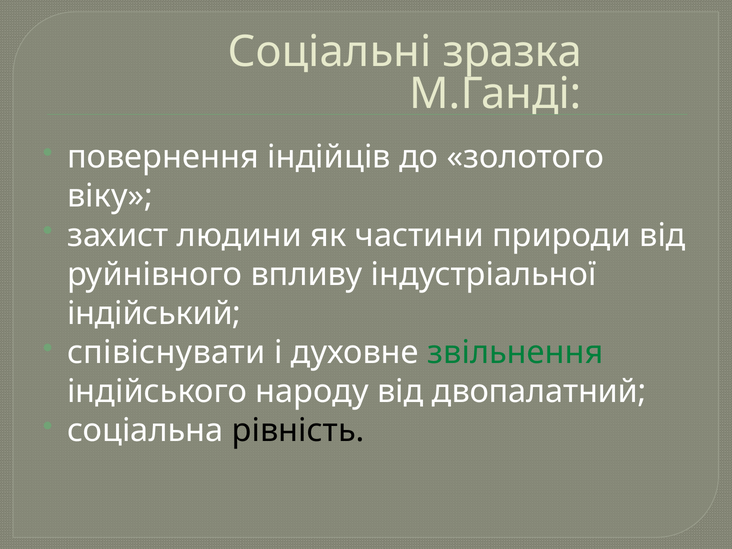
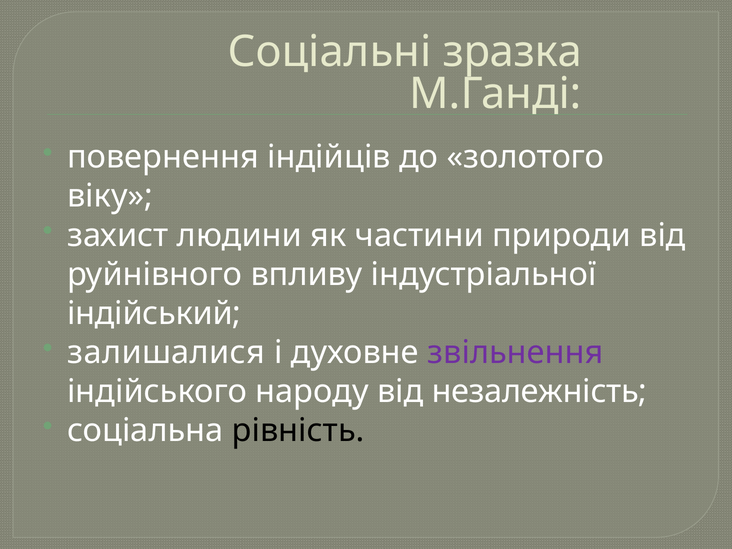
співіснувати: співіснувати -> залишалися
звільнення colour: green -> purple
двопалатний: двопалатний -> незалежність
